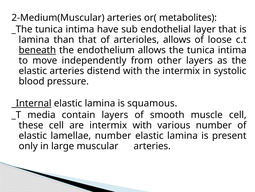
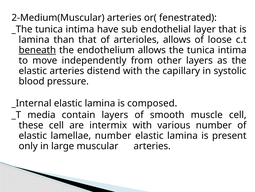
metabolites: metabolites -> fenestrated
the intermix: intermix -> capillary
_Internal underline: present -> none
squamous: squamous -> composed
